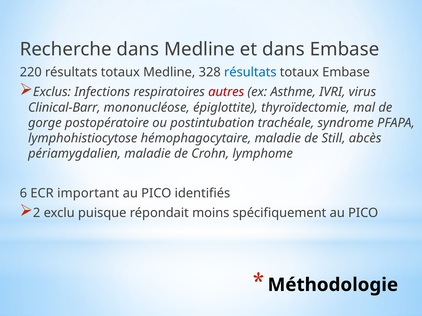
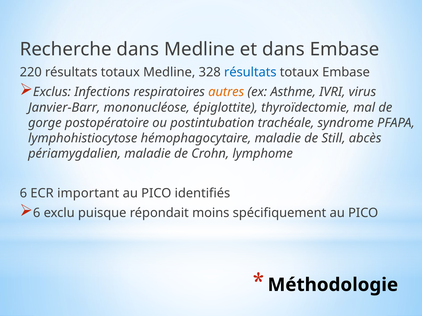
autres colour: red -> orange
Clinical-Barr: Clinical-Barr -> Janvier-Barr
2 at (37, 213): 2 -> 6
